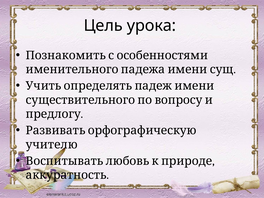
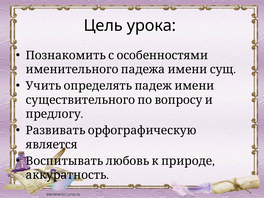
учителю: учителю -> является
